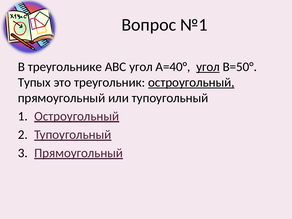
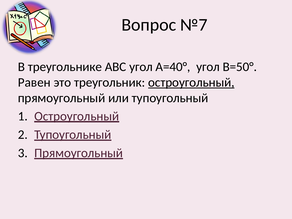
№1: №1 -> №7
угол at (208, 67) underline: present -> none
Тупых: Тупых -> Равен
